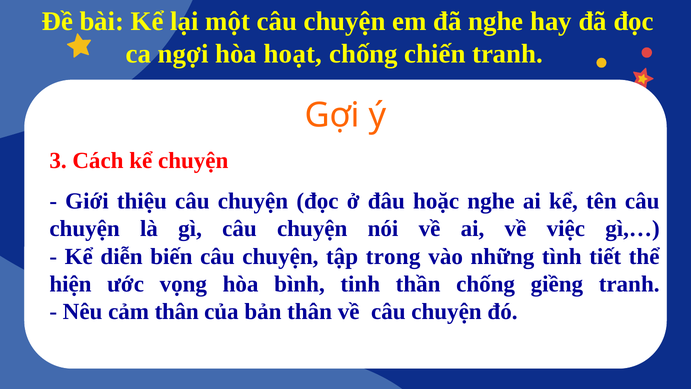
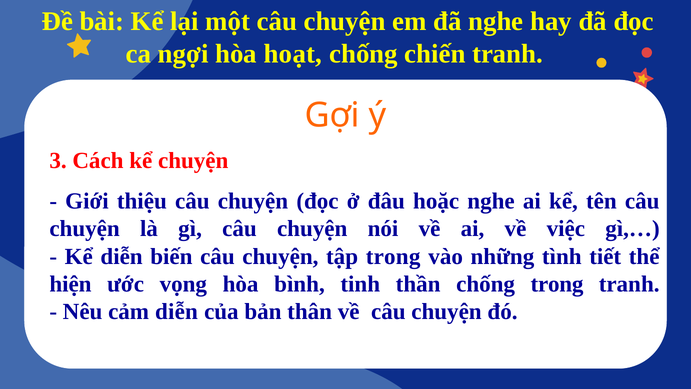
chống giềng: giềng -> trong
cảm thân: thân -> diễn
